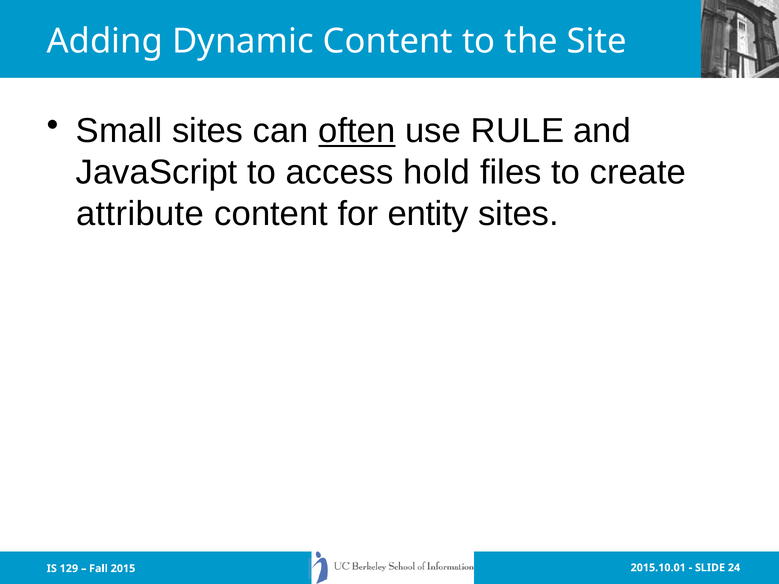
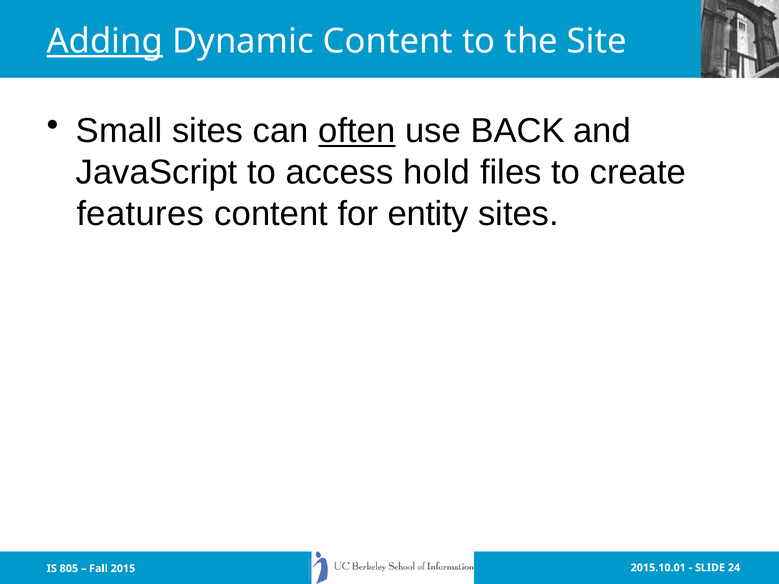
Adding underline: none -> present
RULE: RULE -> BACK
attribute: attribute -> features
129: 129 -> 805
